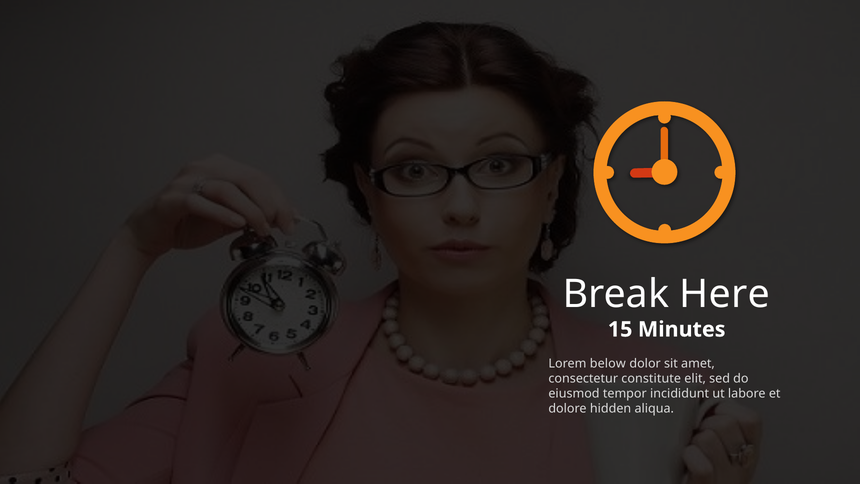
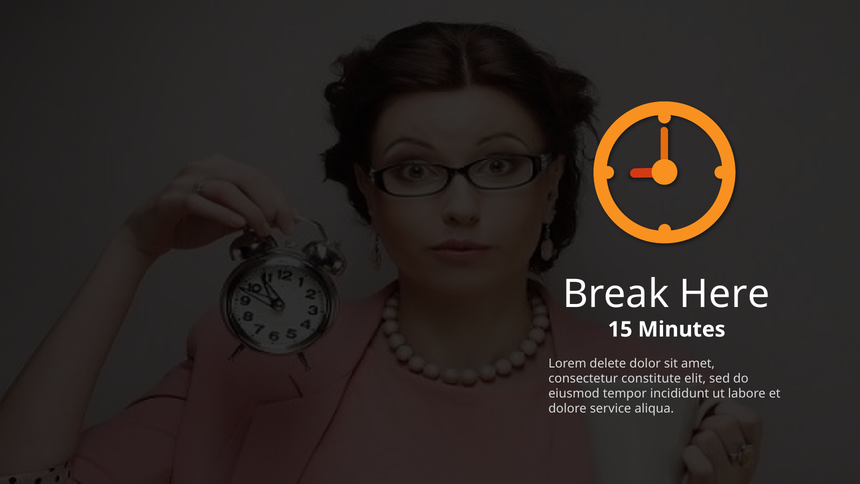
below: below -> delete
hidden: hidden -> service
